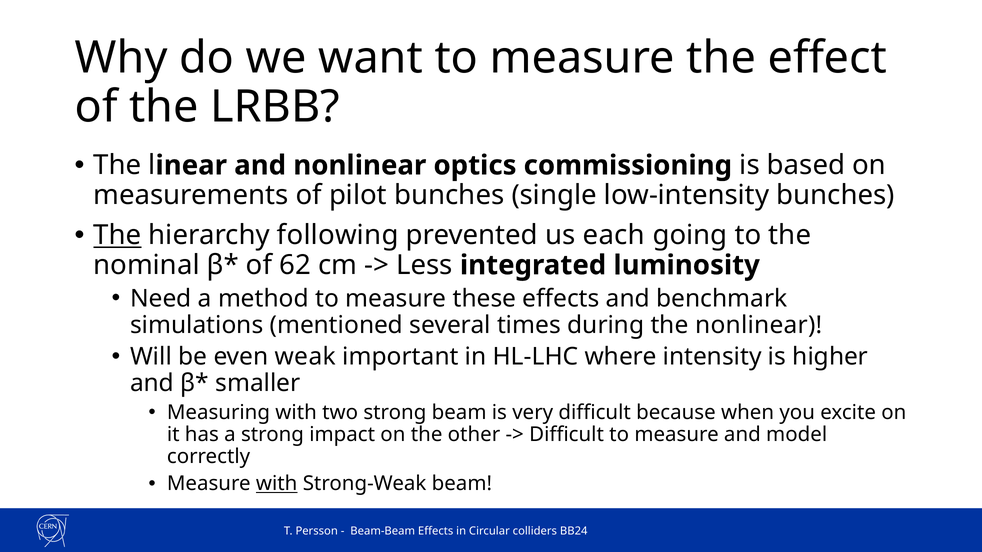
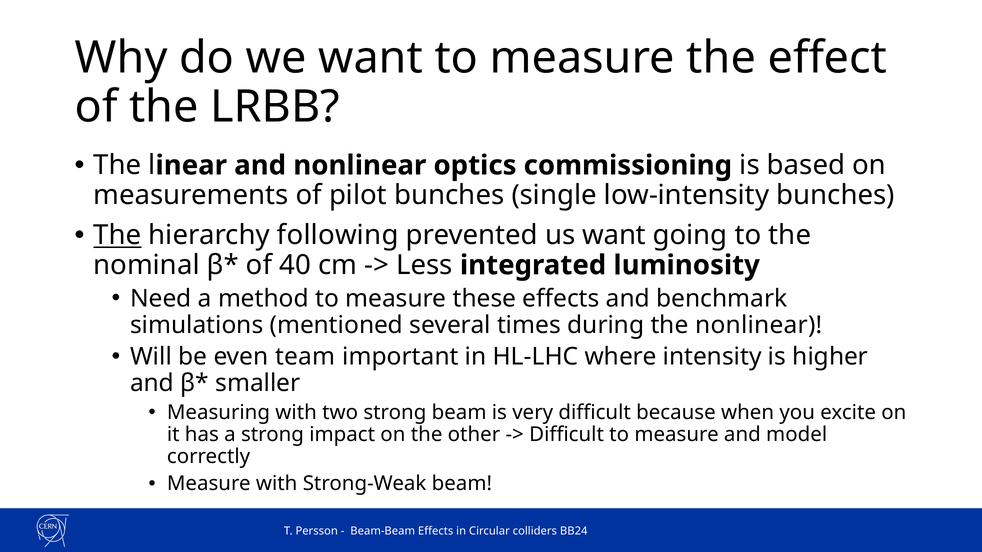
us each: each -> want
62: 62 -> 40
weak: weak -> team
with at (277, 484) underline: present -> none
